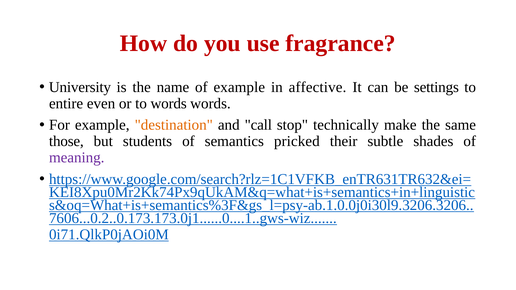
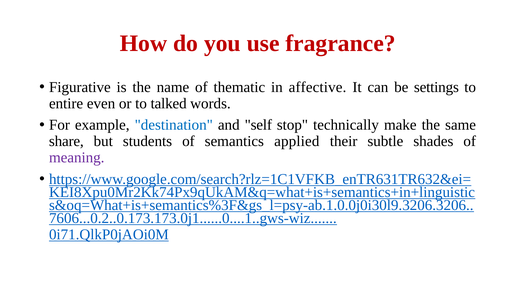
University: University -> Figurative
of example: example -> thematic
to words: words -> talked
destination colour: orange -> blue
call: call -> self
those: those -> share
pricked: pricked -> applied
